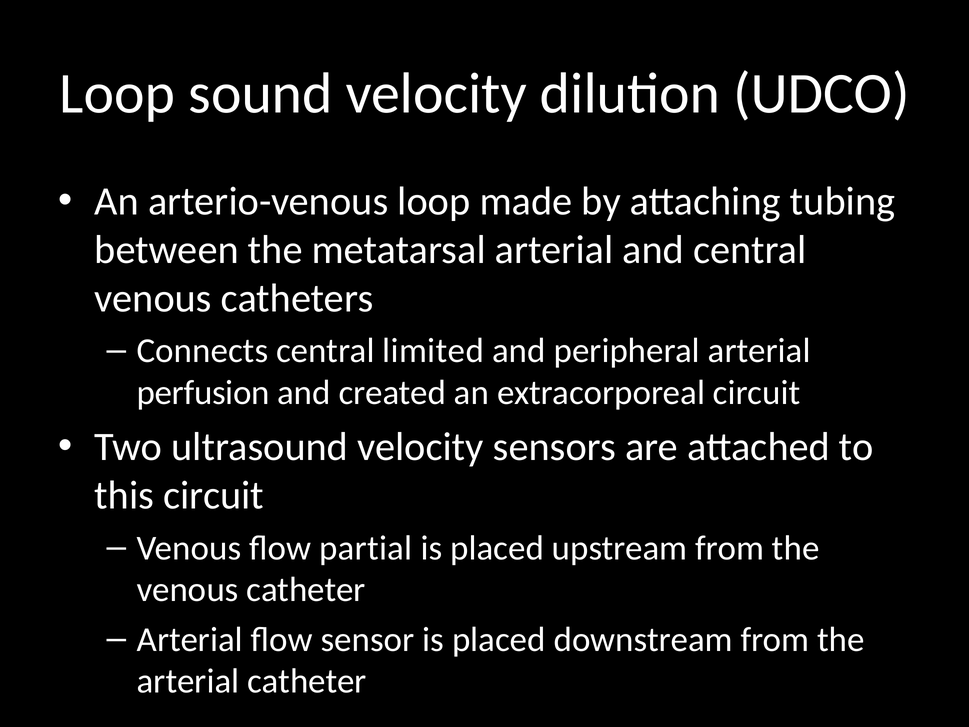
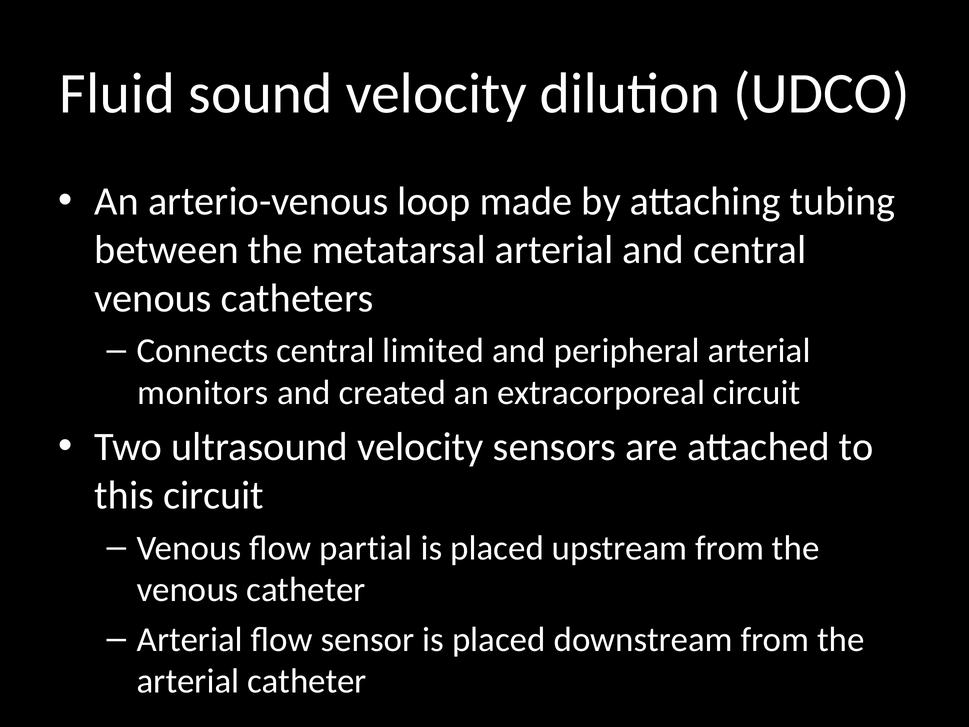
Loop at (117, 94): Loop -> Fluid
perfusion: perfusion -> monitors
